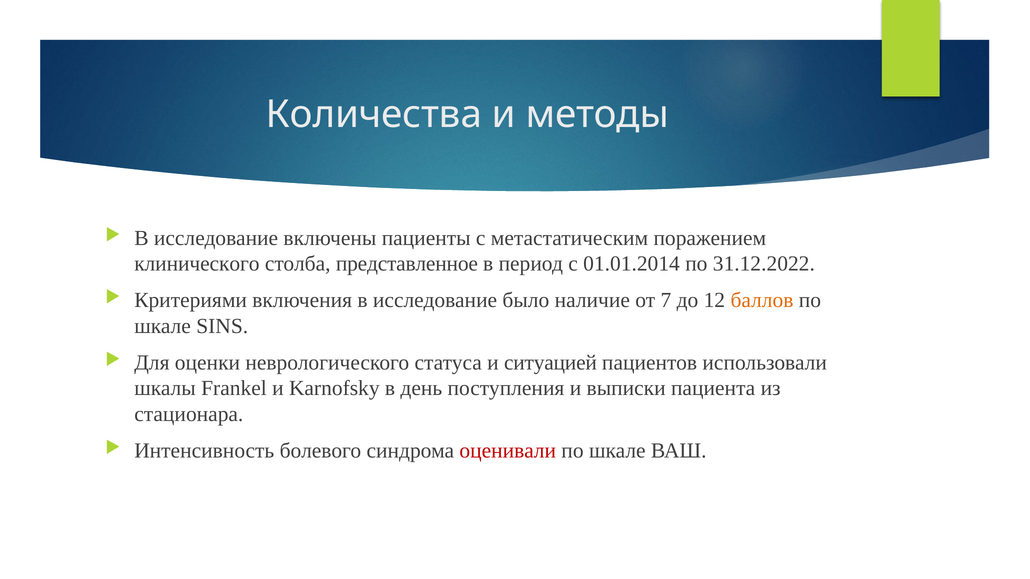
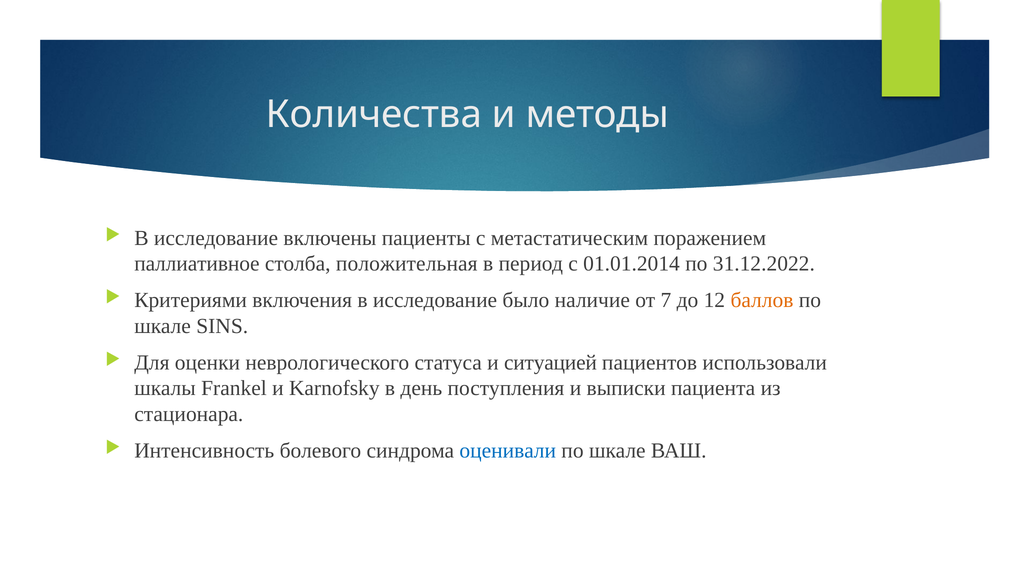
клинического: клинического -> паллиативное
представленное: представленное -> положительная
оценивали colour: red -> blue
